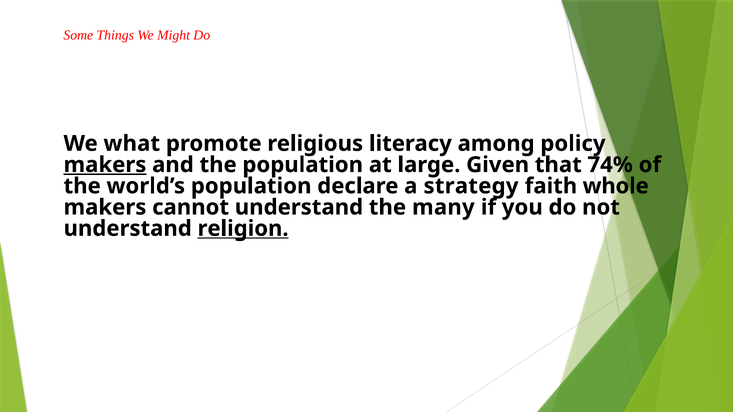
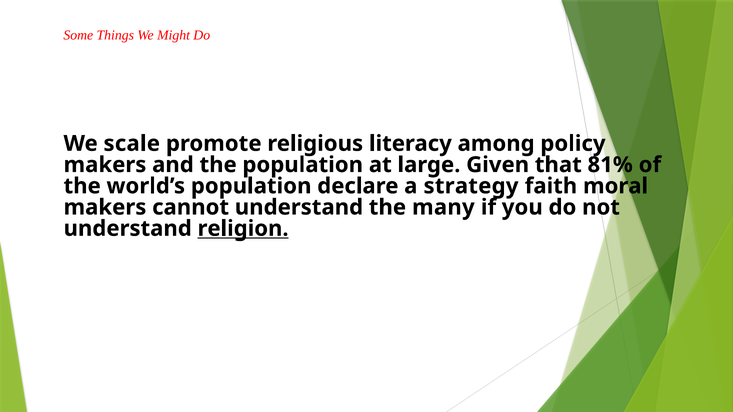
what: what -> scale
makers at (105, 165) underline: present -> none
74%: 74% -> 81%
whole: whole -> moral
